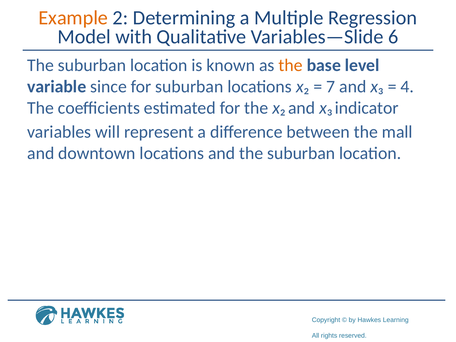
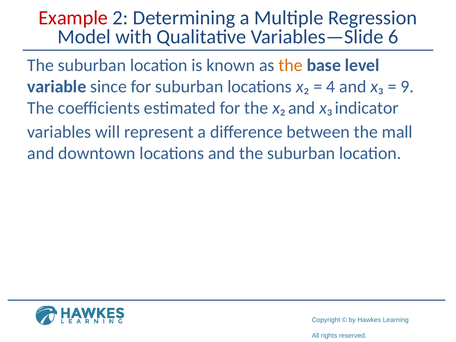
Example colour: orange -> red
7: 7 -> 4
4: 4 -> 9
